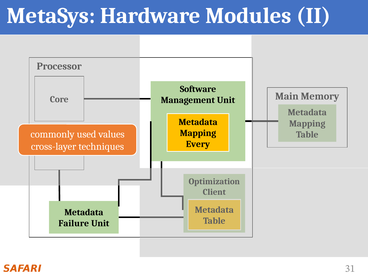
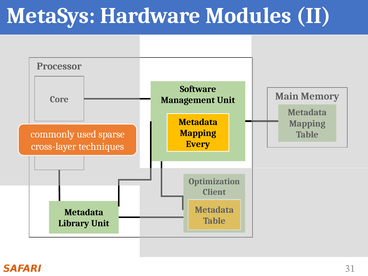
values: values -> sparse
Failure: Failure -> Library
